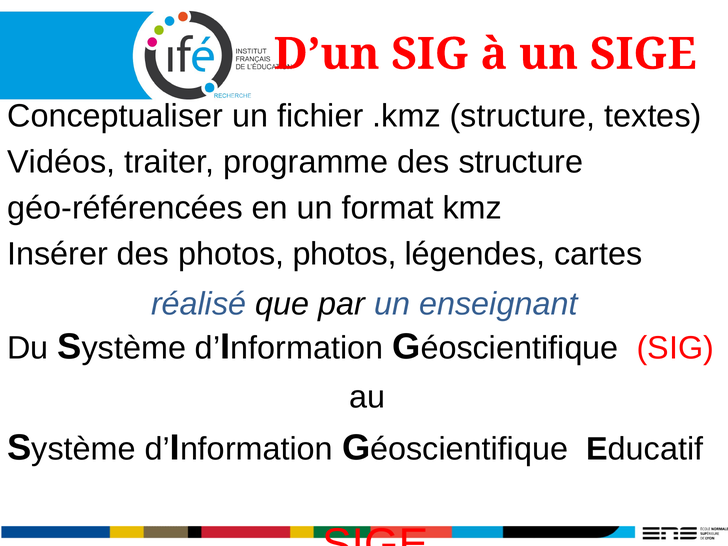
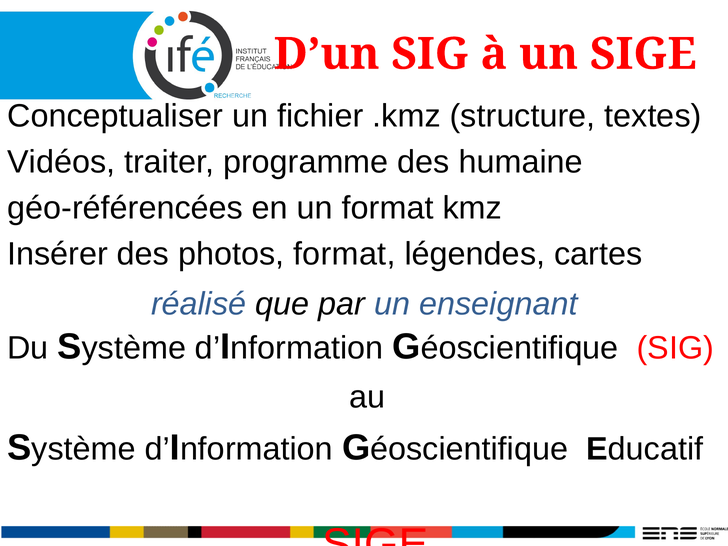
des structure: structure -> humaine
photos photos: photos -> format
